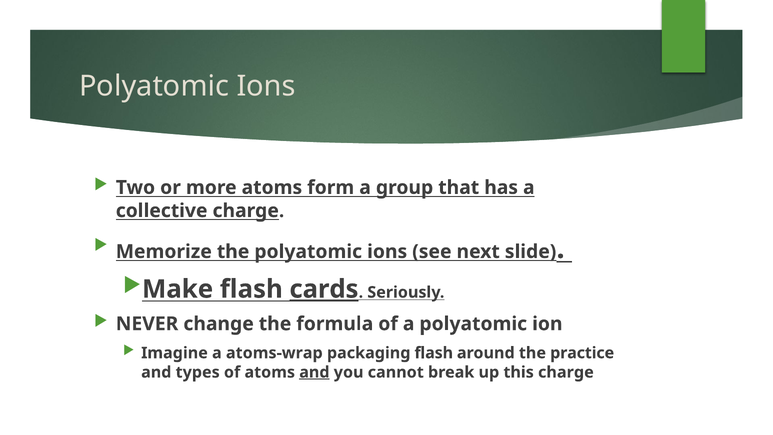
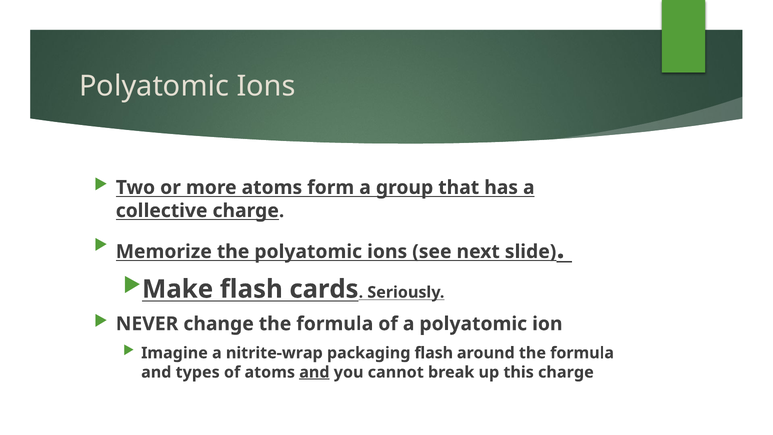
cards underline: present -> none
atoms-wrap: atoms-wrap -> nitrite-wrap
around the practice: practice -> formula
